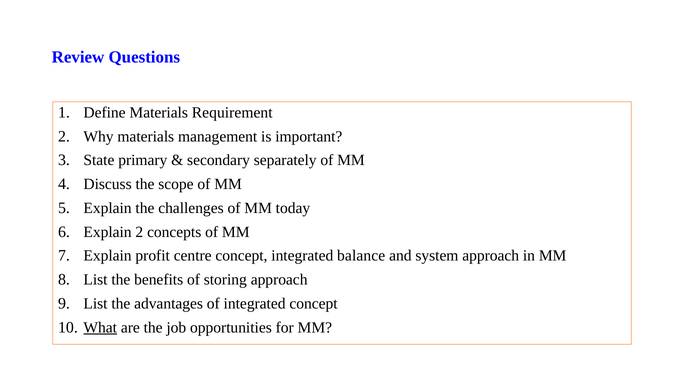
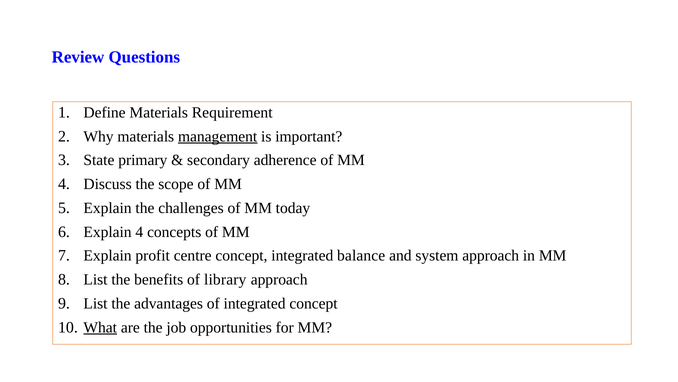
management underline: none -> present
separately: separately -> adherence
Explain 2: 2 -> 4
storing: storing -> library
